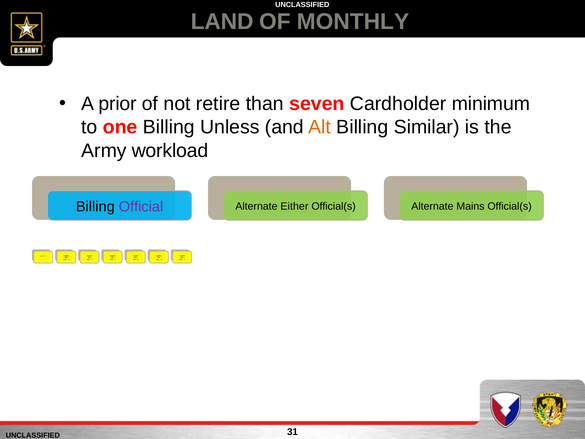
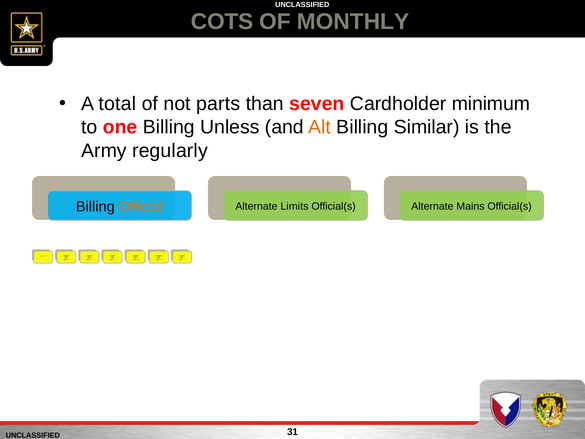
LAND: LAND -> COTS
prior: prior -> total
retire: retire -> parts
workload: workload -> regularly
Official colour: purple -> orange
Either: Either -> Limits
